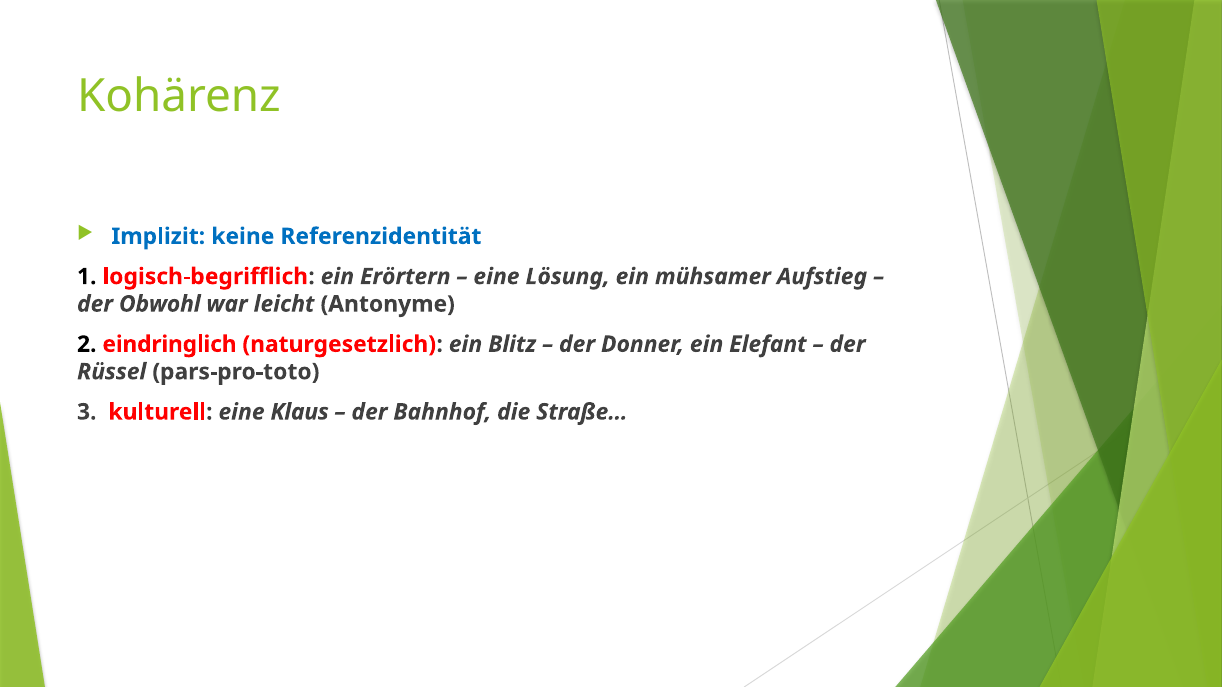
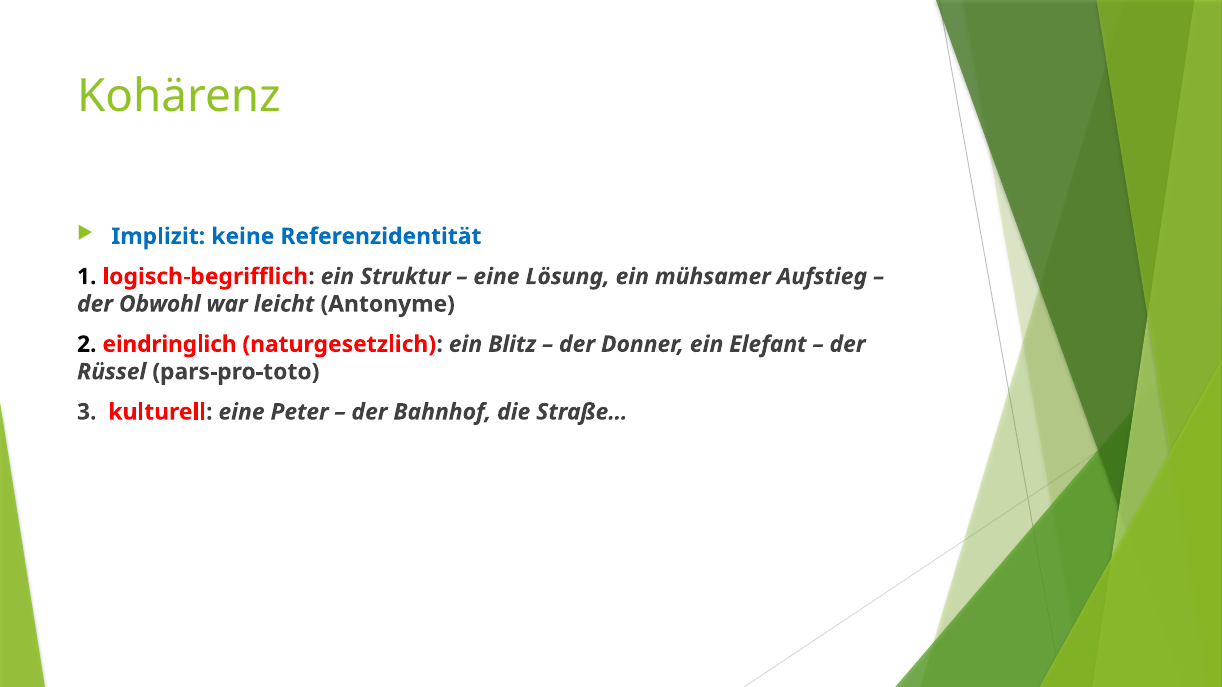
Erörtern: Erörtern -> Struktur
Klaus: Klaus -> Peter
